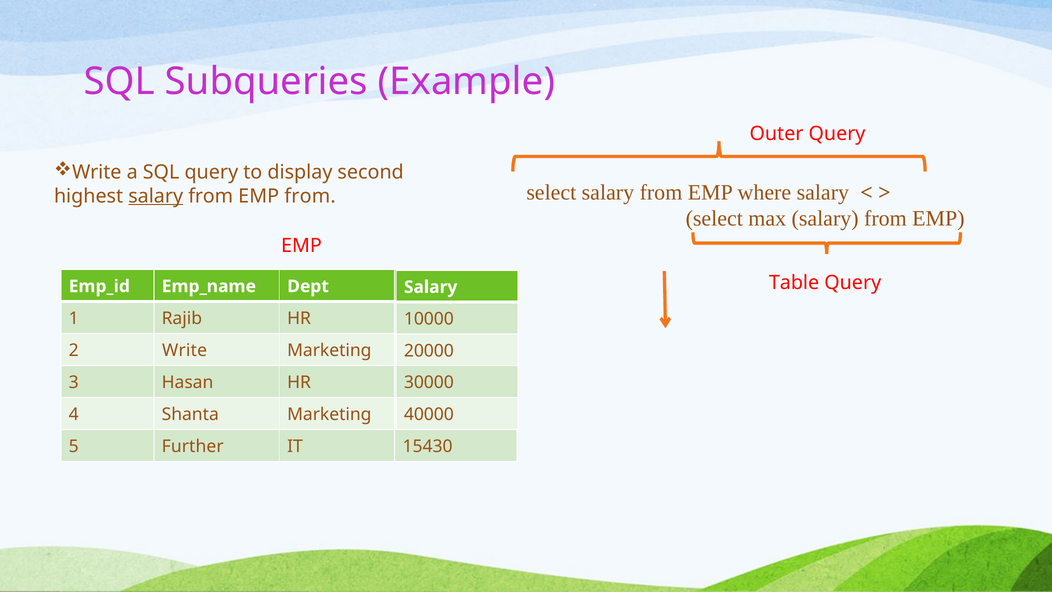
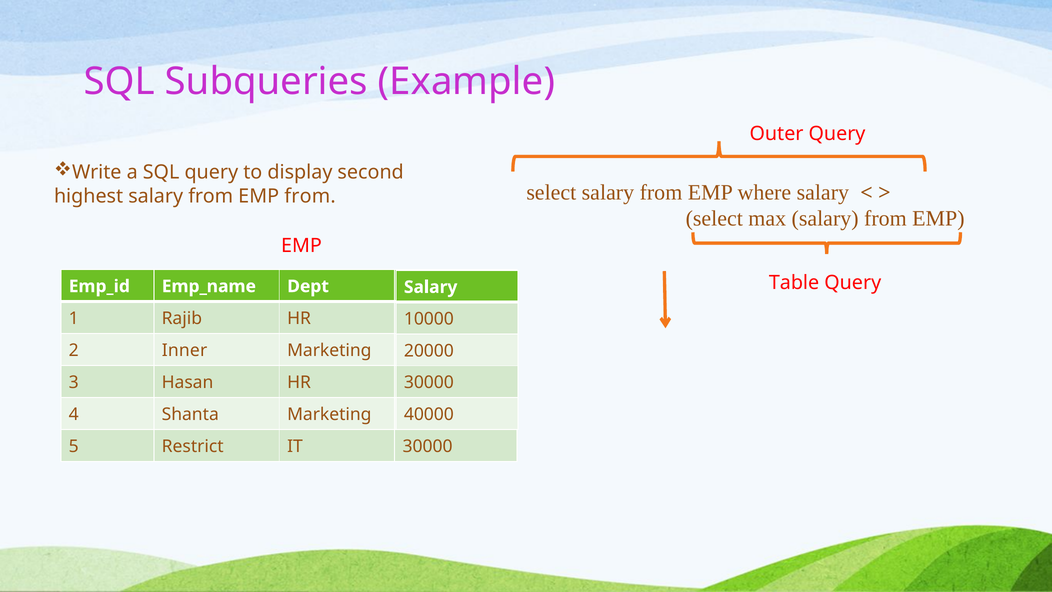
salary at (156, 196) underline: present -> none
2 Write: Write -> Inner
Further: Further -> Restrict
IT 15430: 15430 -> 30000
